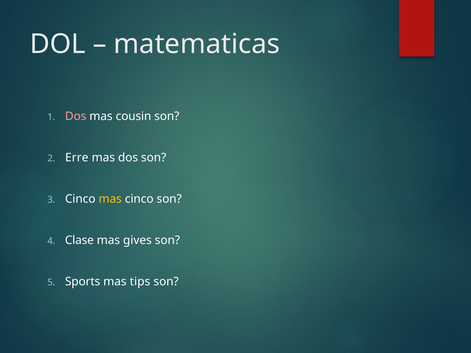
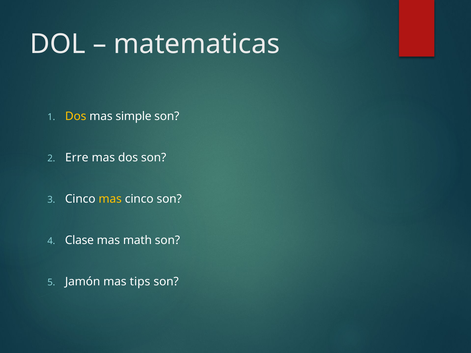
Dos at (76, 116) colour: pink -> yellow
cousin: cousin -> simple
gives: gives -> math
Sports: Sports -> Jamón
